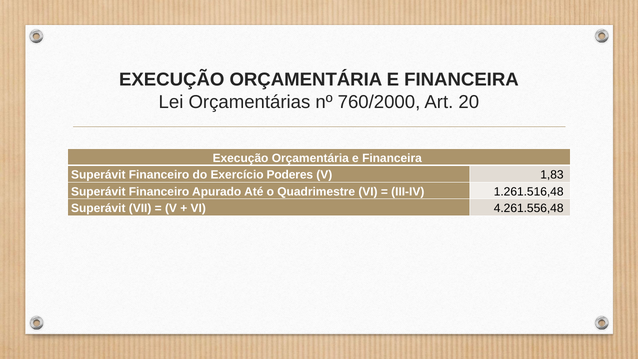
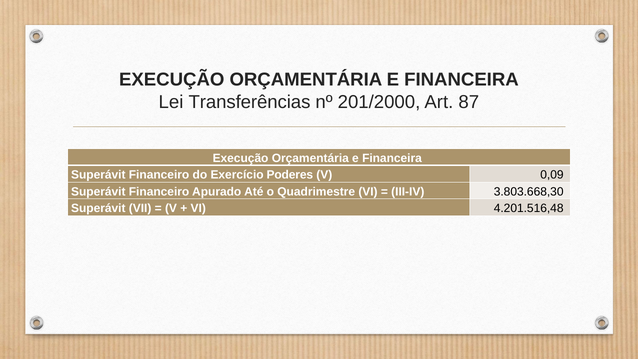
Orçamentárias: Orçamentárias -> Transferências
760/2000: 760/2000 -> 201/2000
20: 20 -> 87
1,83: 1,83 -> 0,09
1.261.516,48: 1.261.516,48 -> 3.803.668,30
4.261.556,48: 4.261.556,48 -> 4.201.516,48
